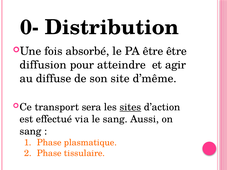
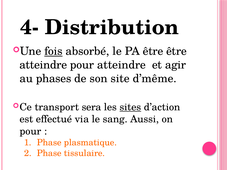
0-: 0- -> 4-
fois underline: none -> present
diffusion at (43, 65): diffusion -> atteindre
diffuse: diffuse -> phases
sang at (30, 131): sang -> pour
